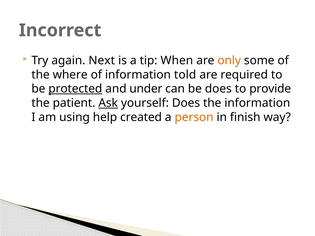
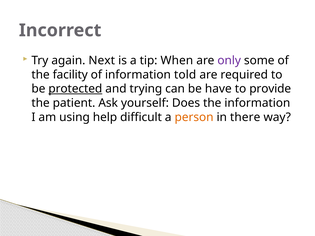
only colour: orange -> purple
where: where -> facility
under: under -> trying
be does: does -> have
Ask underline: present -> none
created: created -> difficult
finish: finish -> there
